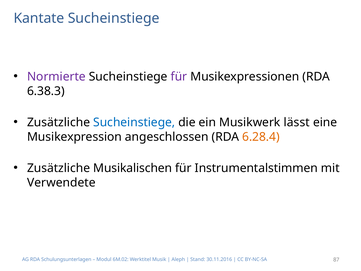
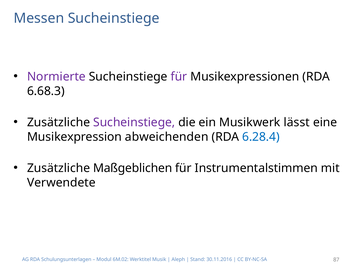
Kantate: Kantate -> Messen
6.38.3: 6.38.3 -> 6.68.3
Sucheinstiege at (134, 122) colour: blue -> purple
angeschlossen: angeschlossen -> abweichenden
6.28.4 colour: orange -> blue
Musikalischen: Musikalischen -> Maßgeblichen
